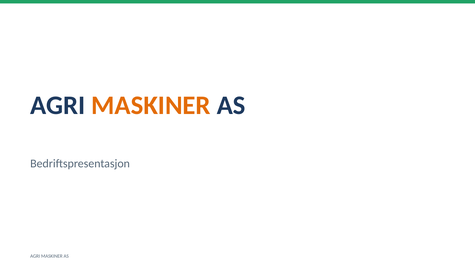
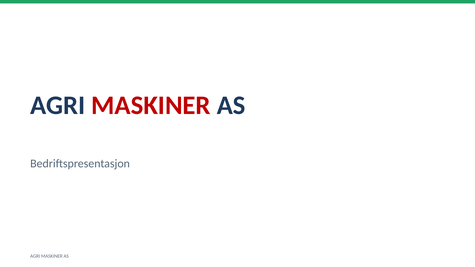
MASKINER at (151, 105) colour: orange -> red
